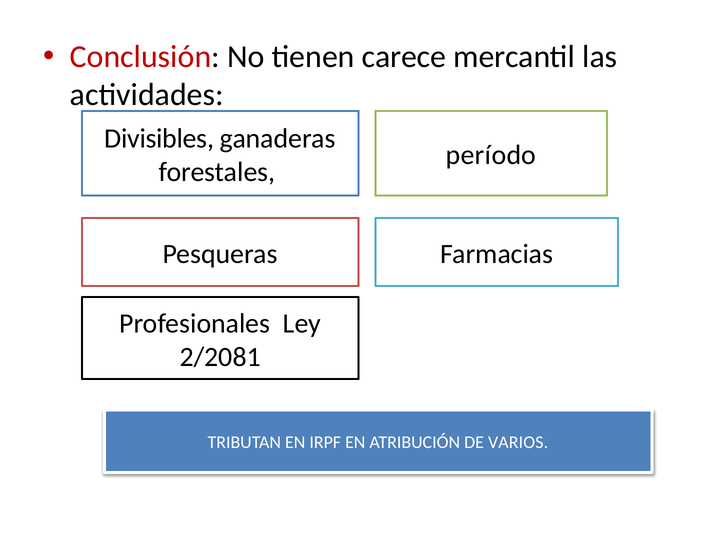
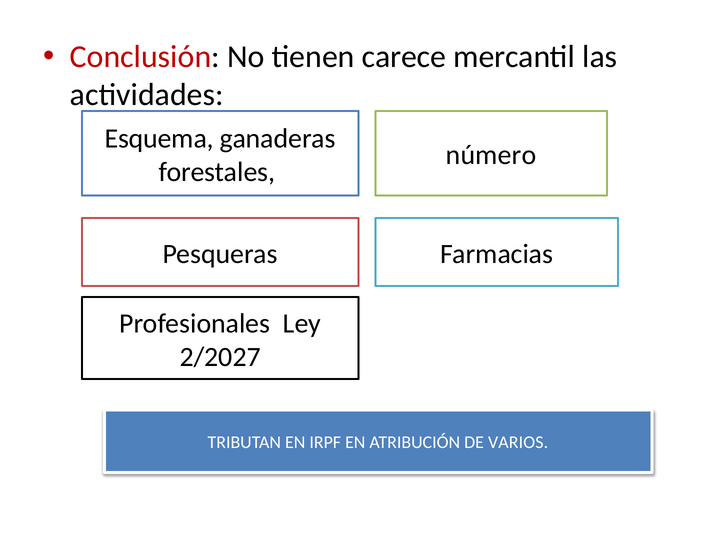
Divisibles: Divisibles -> Esquema
período: período -> número
2/2081: 2/2081 -> 2/2027
